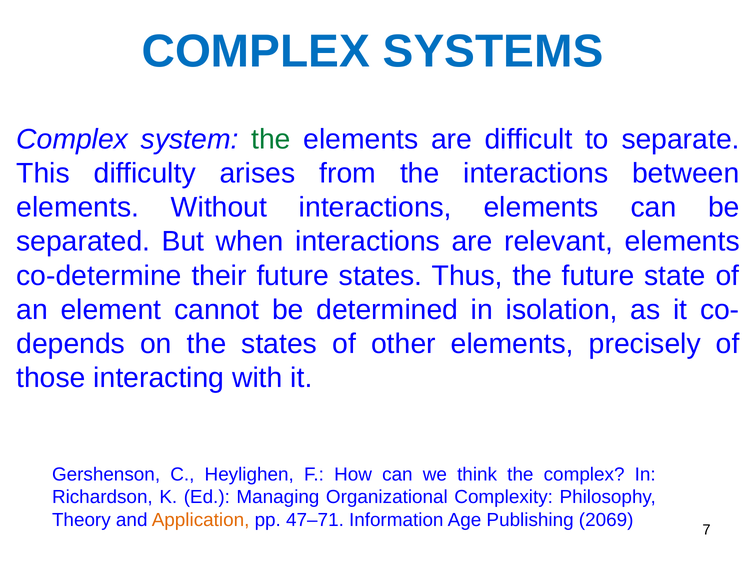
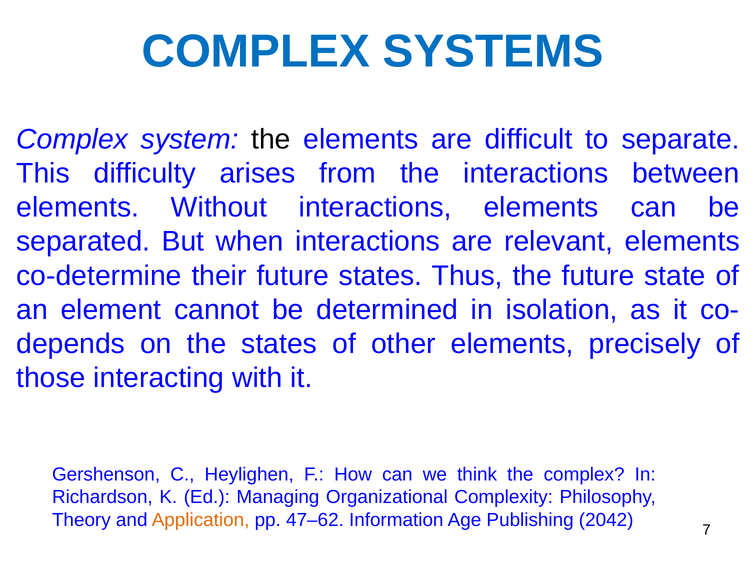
the at (271, 139) colour: green -> black
47–71: 47–71 -> 47–62
2069: 2069 -> 2042
